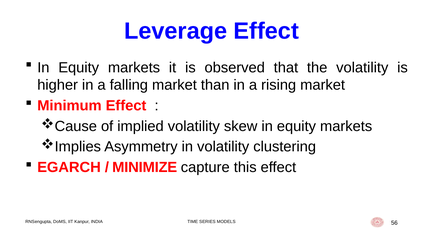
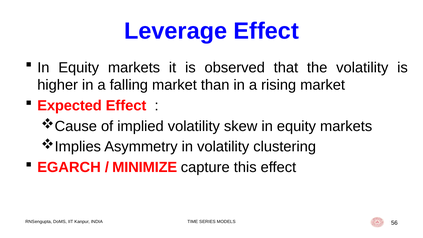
Minimum: Minimum -> Expected
